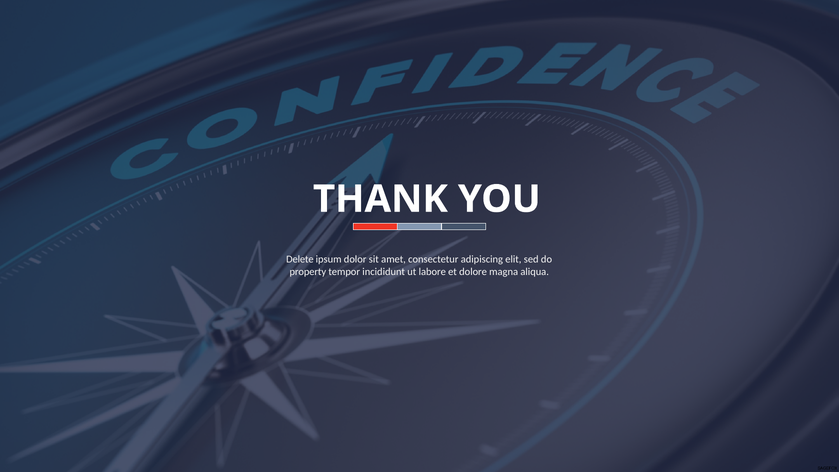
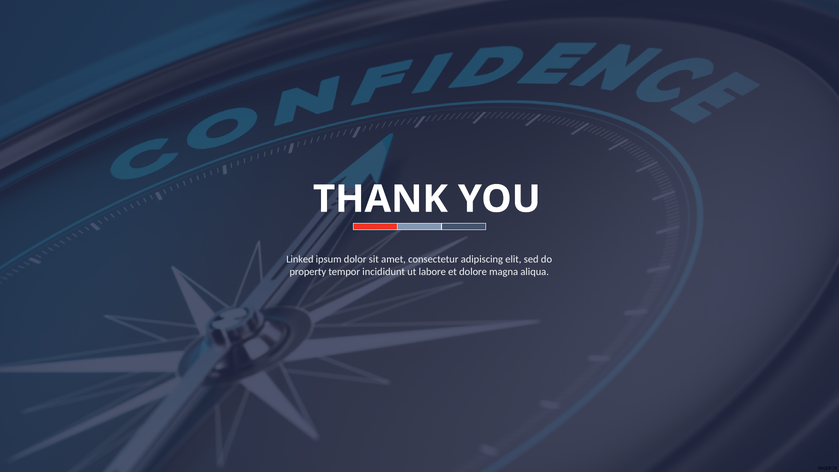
Delete: Delete -> Linked
